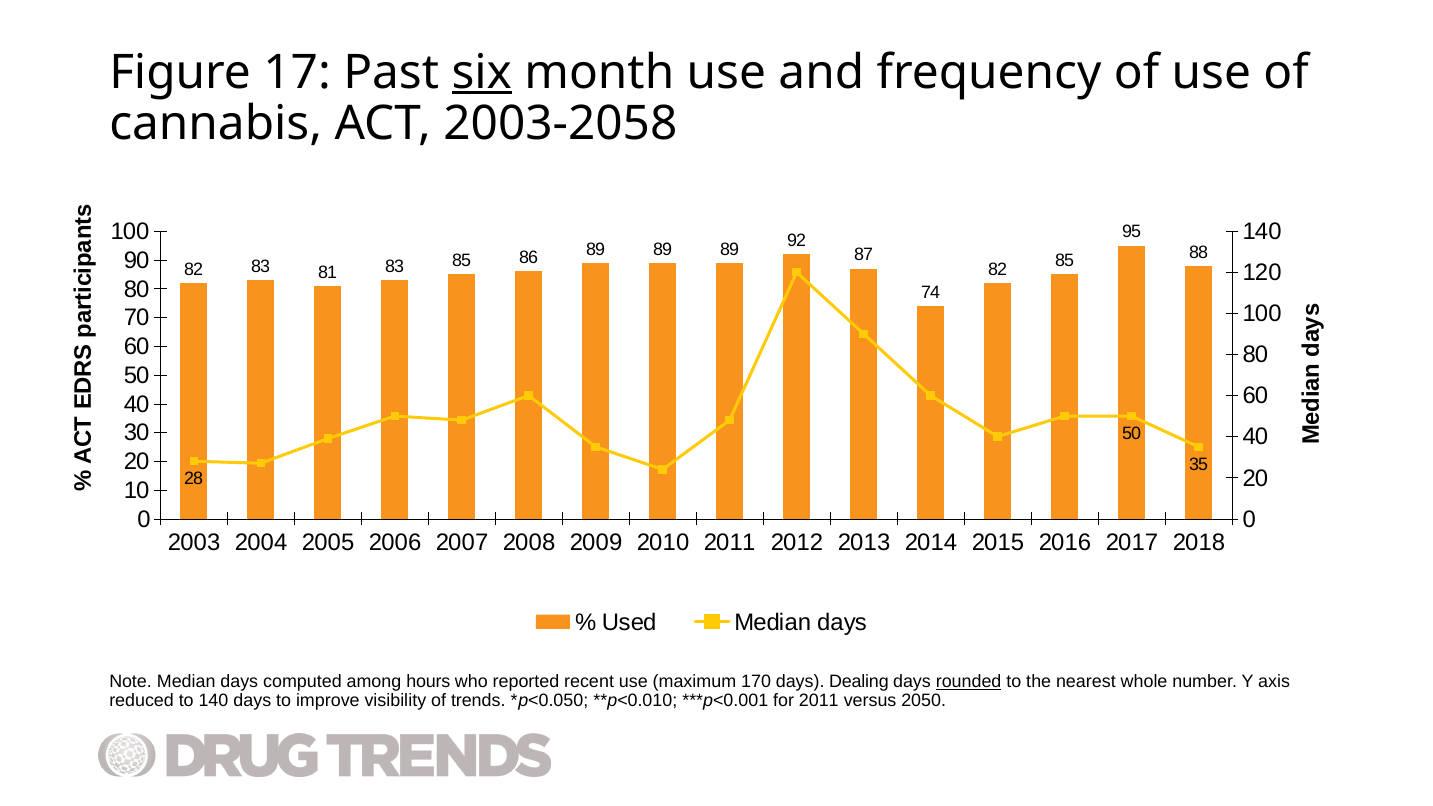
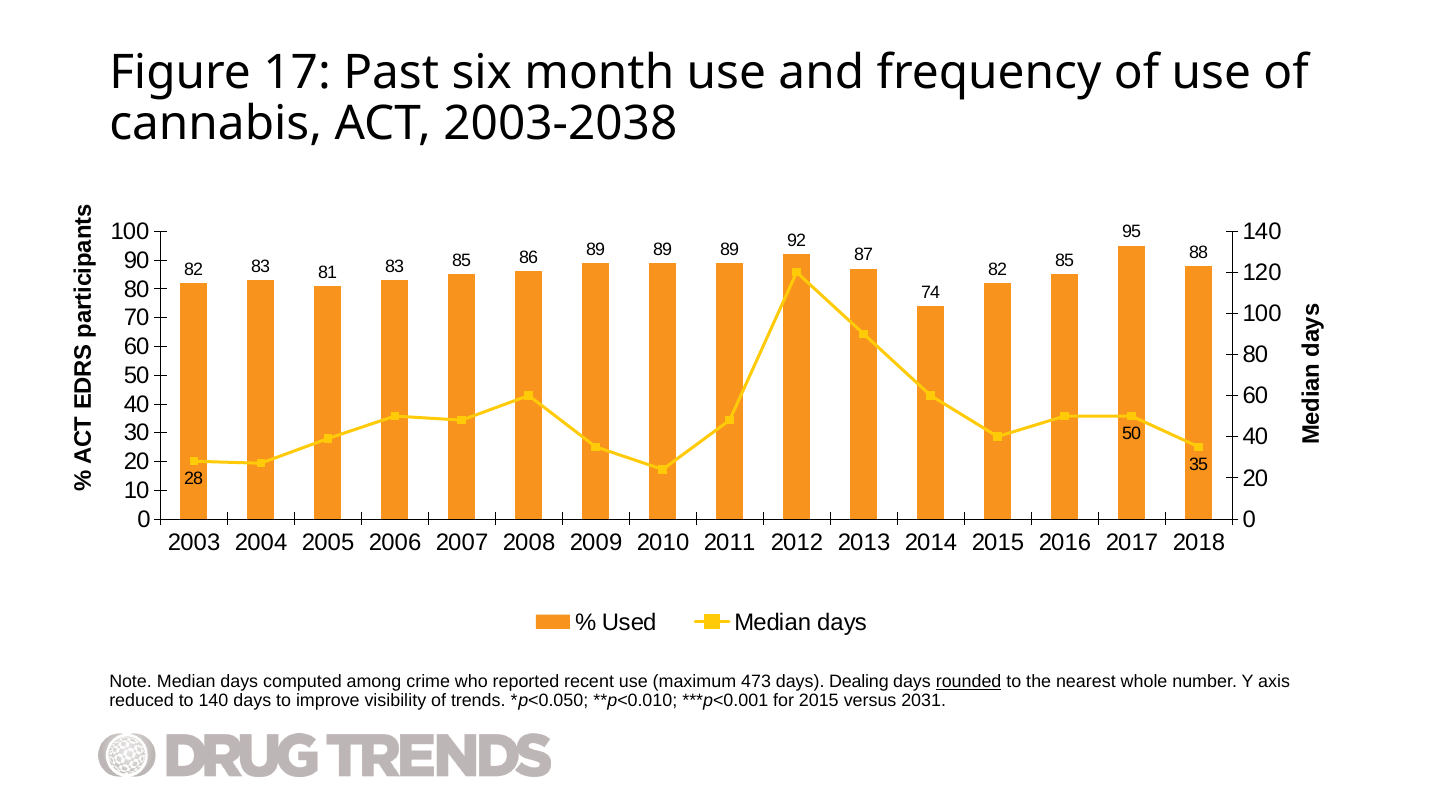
six underline: present -> none
2003-2058: 2003-2058 -> 2003-2038
hours: hours -> crime
170: 170 -> 473
for 2011: 2011 -> 2015
2050: 2050 -> 2031
